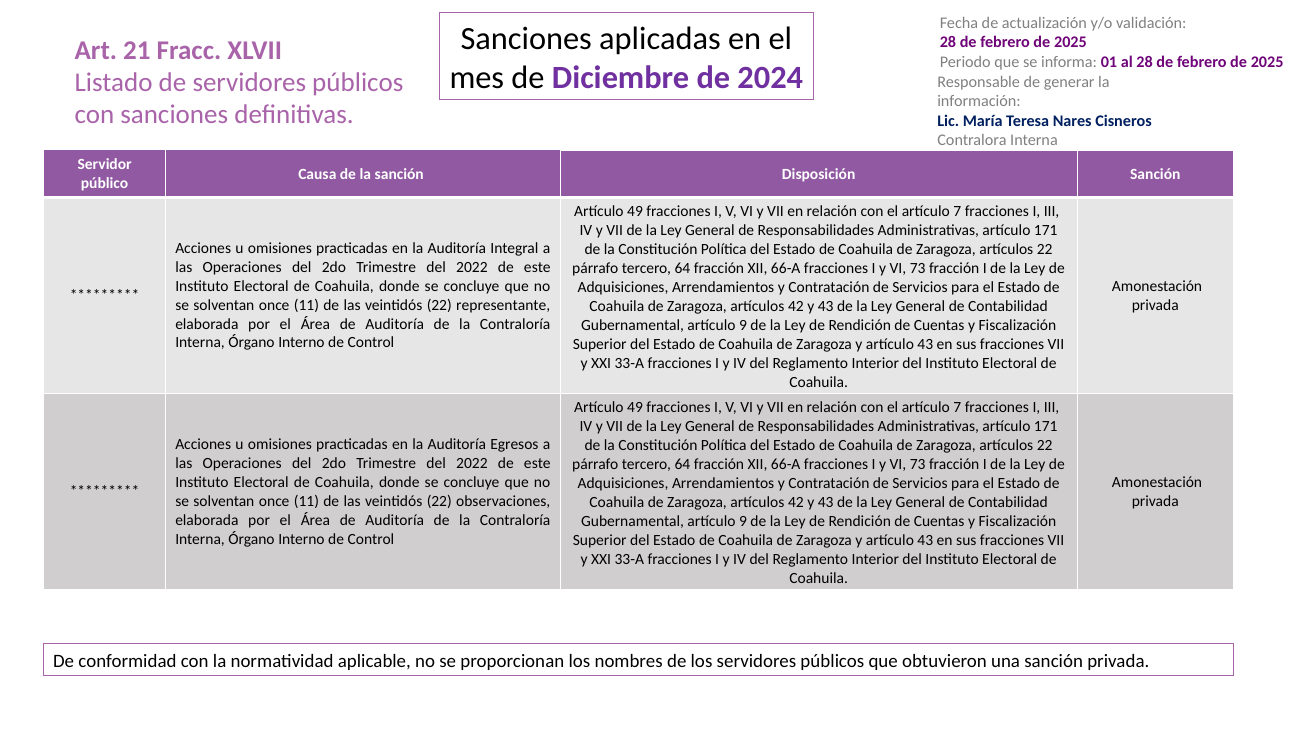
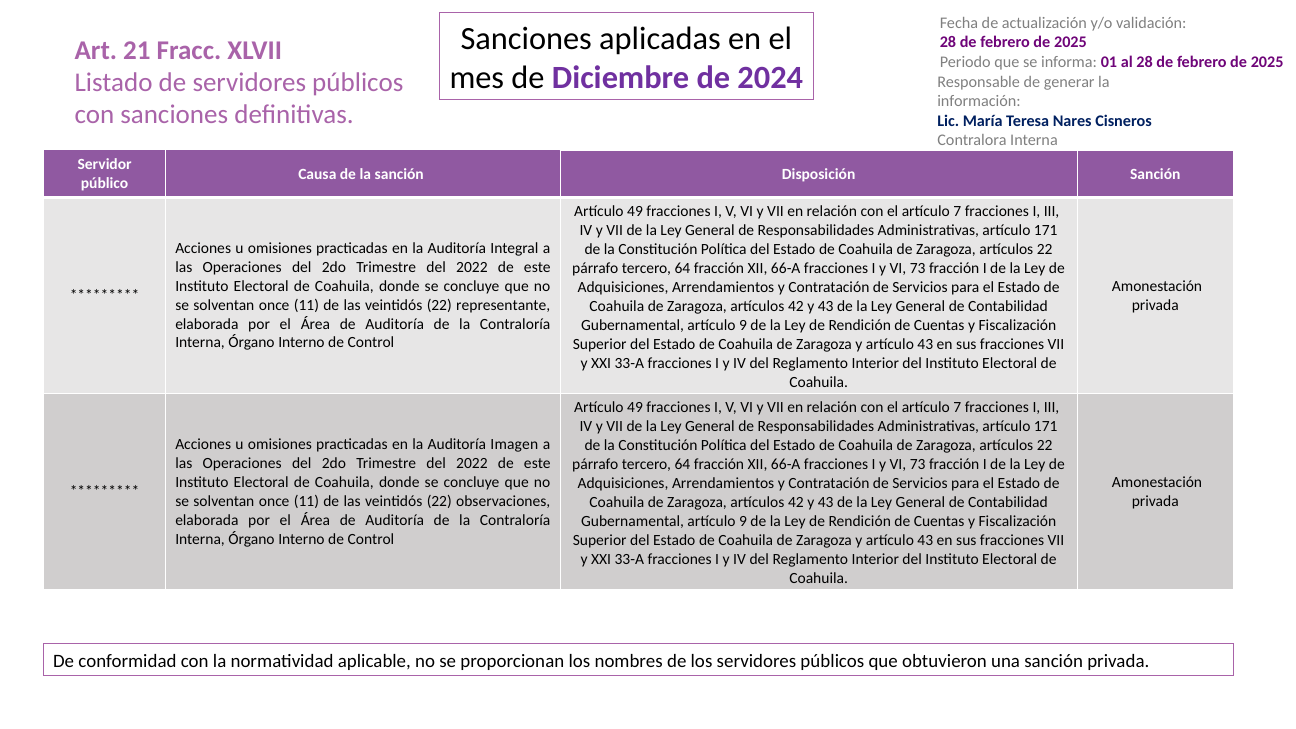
Egresos: Egresos -> Imagen
